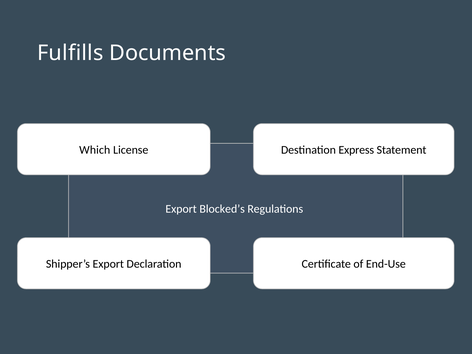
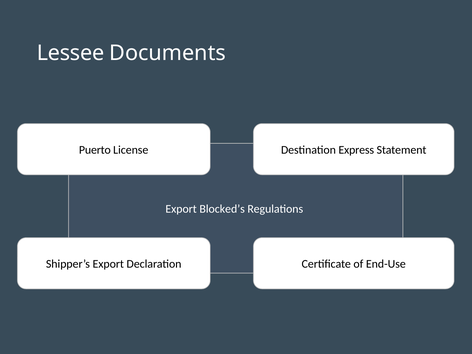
Fulfills: Fulfills -> Lessee
Which: Which -> Puerto
